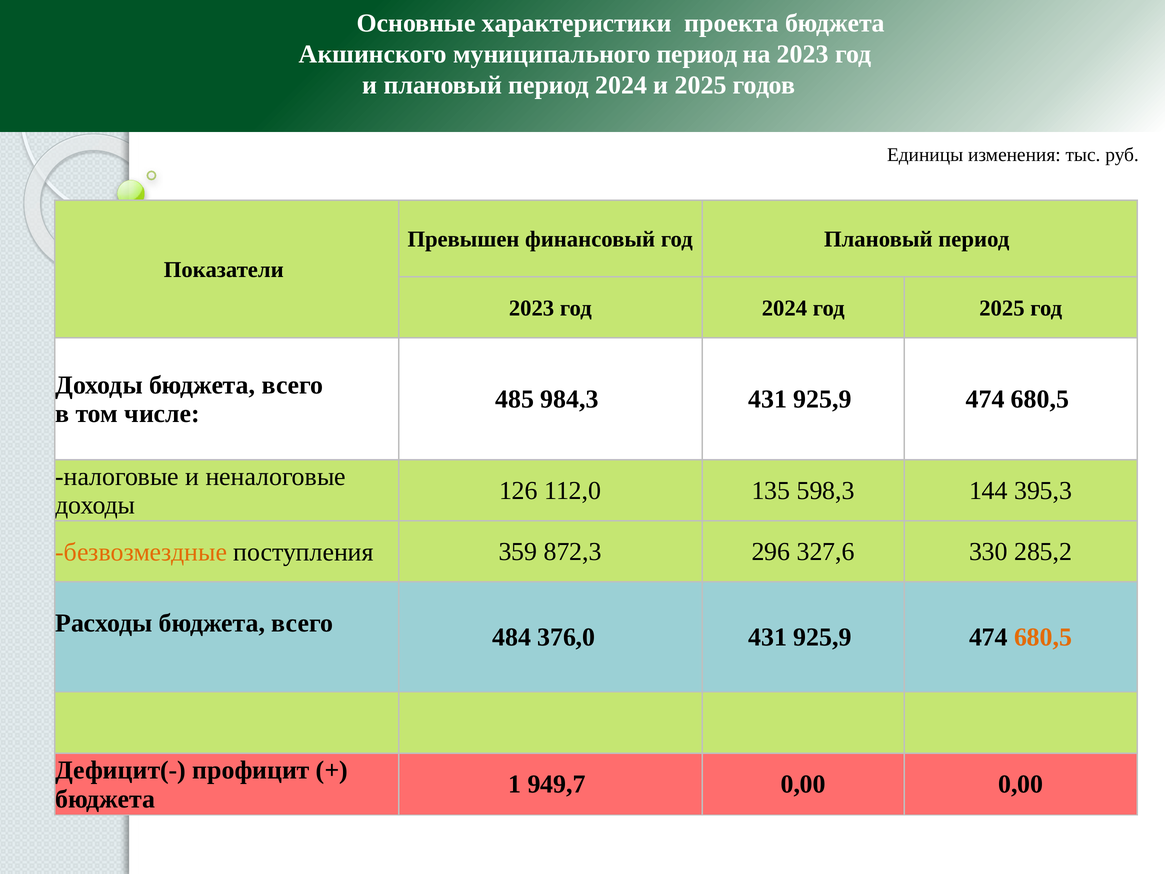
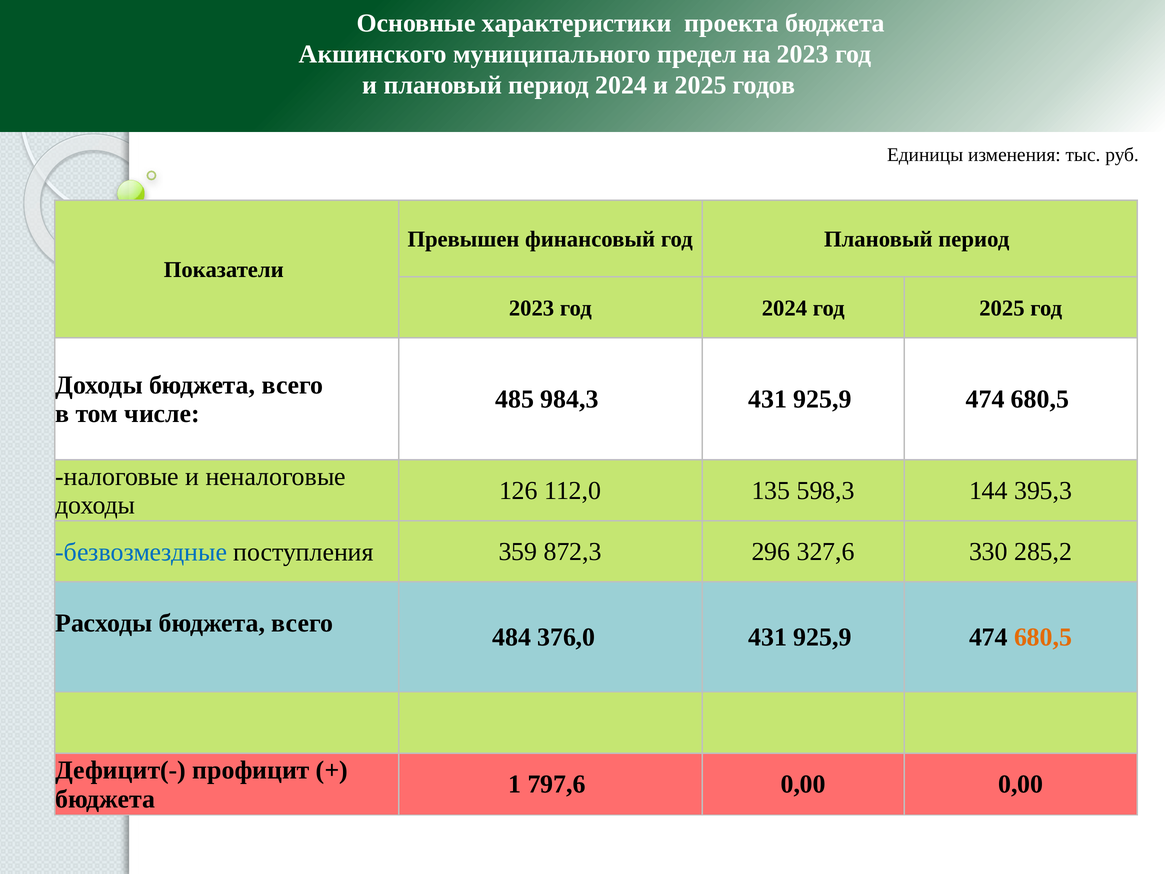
муниципального период: период -> предел
безвозмездные colour: orange -> blue
949,7: 949,7 -> 797,6
